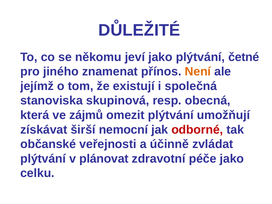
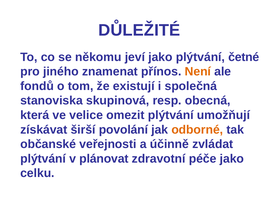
jejímž: jejímž -> fondů
zájmů: zájmů -> velice
nemocní: nemocní -> povolání
odborné colour: red -> orange
